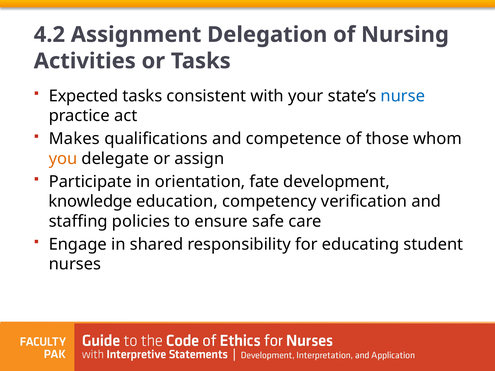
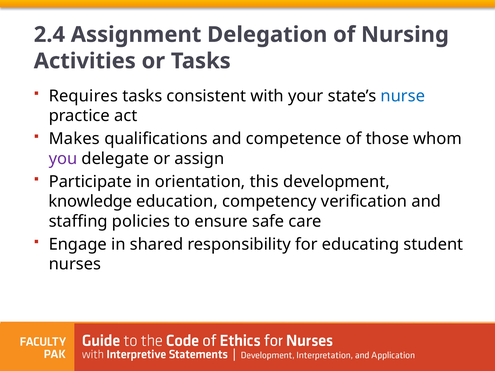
4.2: 4.2 -> 2.4
Expected: Expected -> Requires
you colour: orange -> purple
fate: fate -> this
